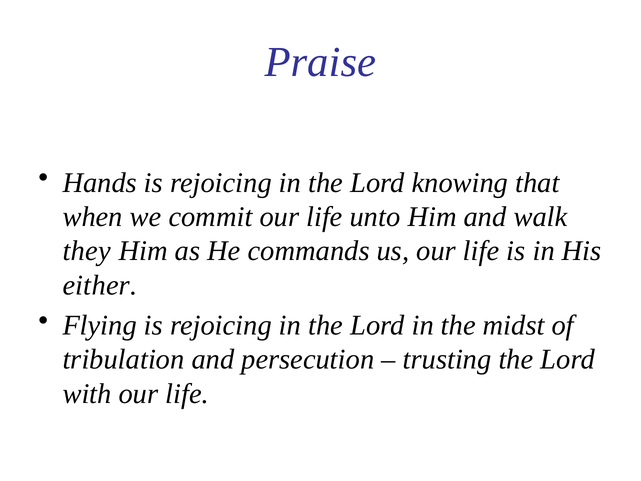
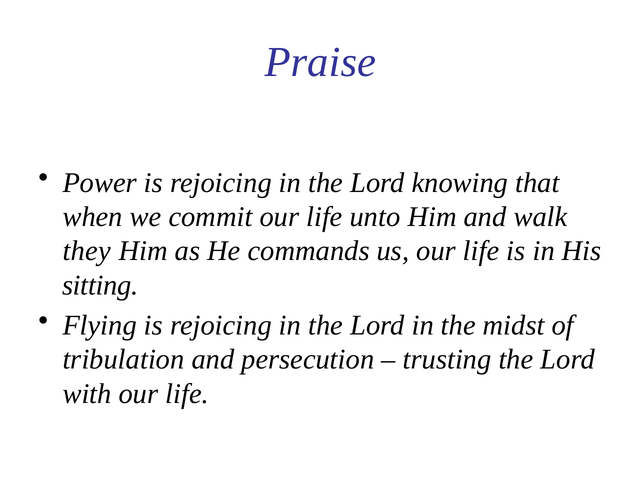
Hands: Hands -> Power
either: either -> sitting
